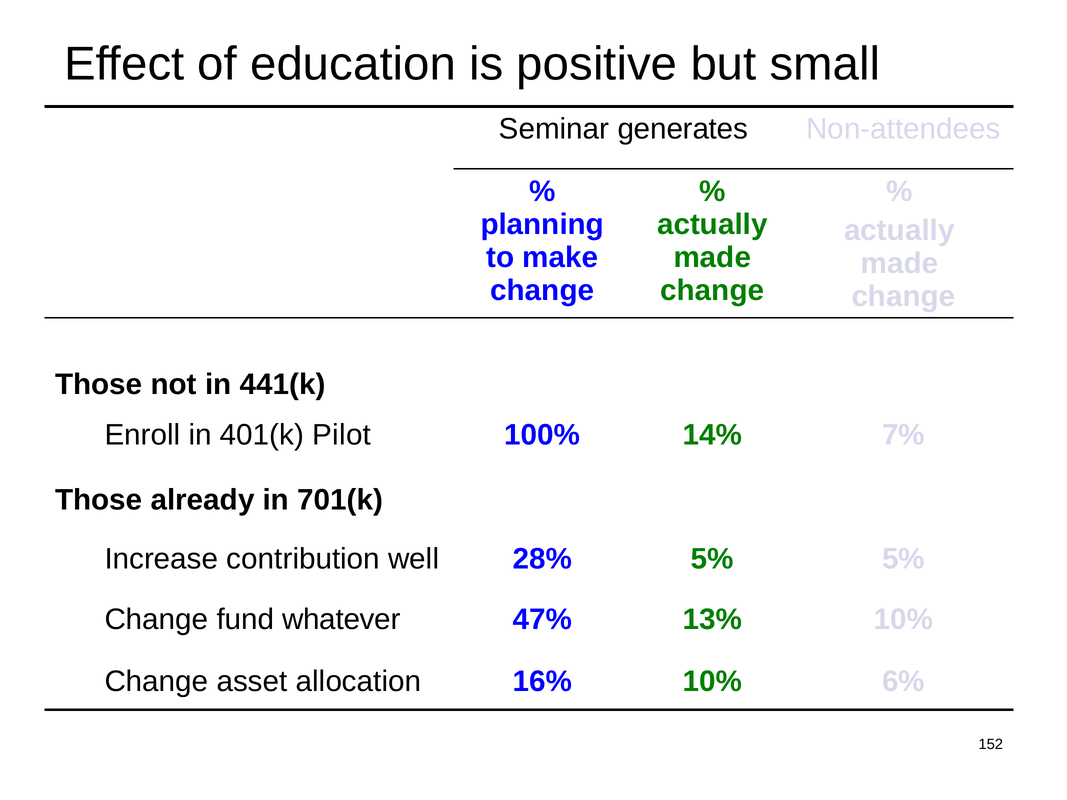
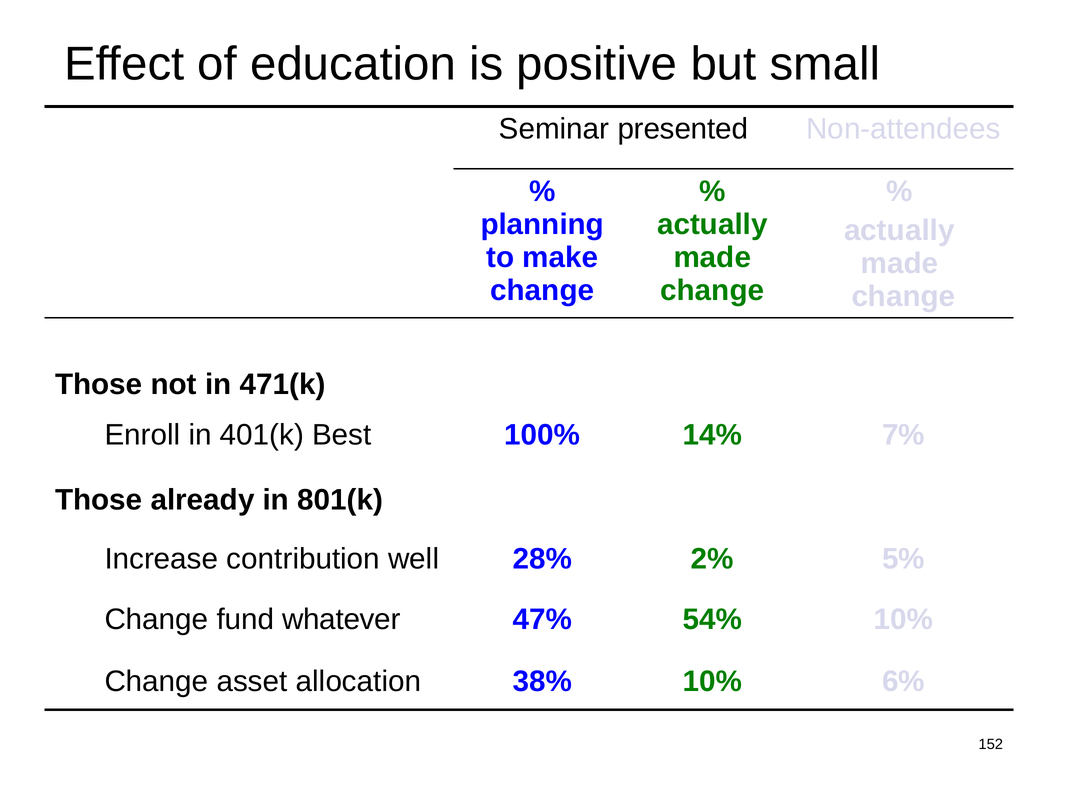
generates: generates -> presented
441(k: 441(k -> 471(k
Pilot: Pilot -> Best
701(k: 701(k -> 801(k
28% 5%: 5% -> 2%
13%: 13% -> 54%
16%: 16% -> 38%
